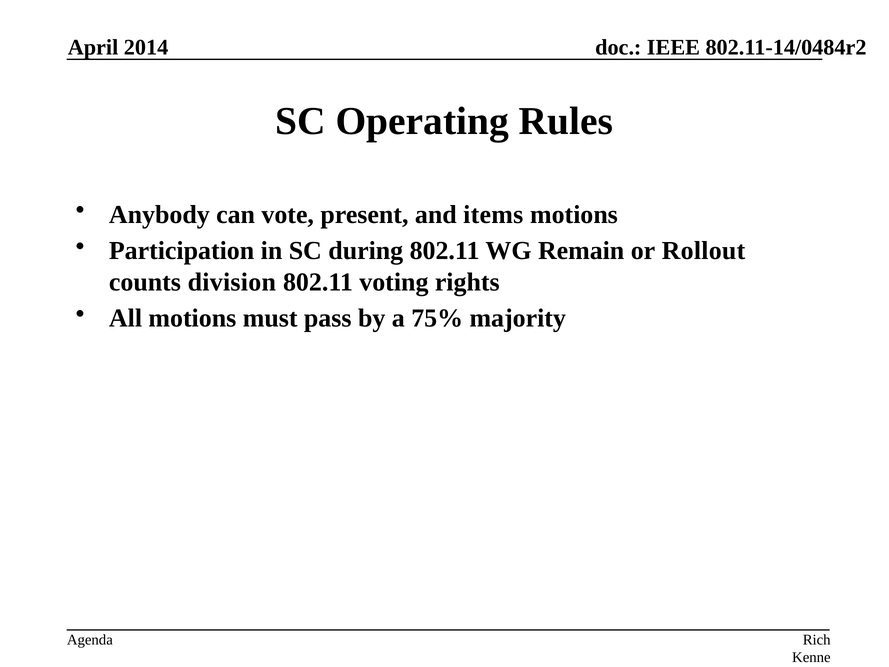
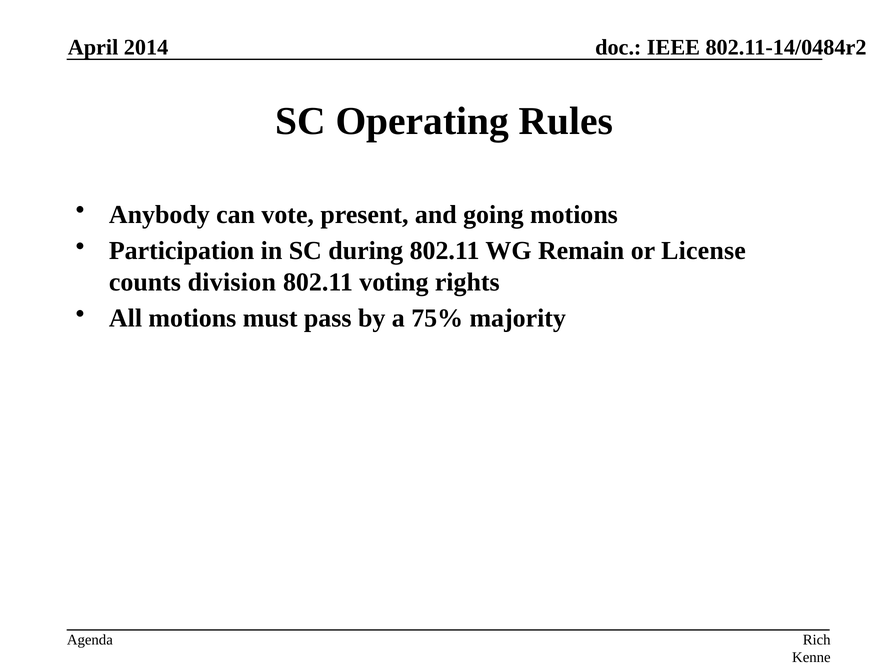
items: items -> going
Rollout: Rollout -> License
